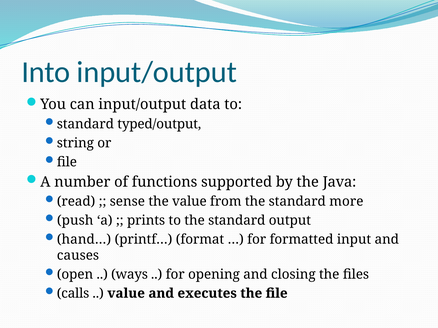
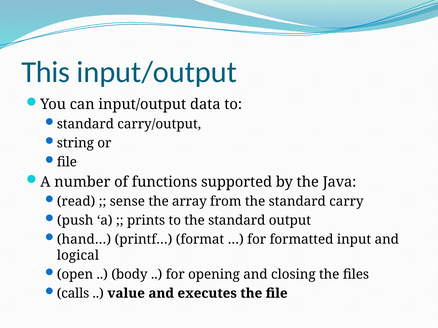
Into: Into -> This
typed/output: typed/output -> carry/output
the value: value -> array
more: more -> carry
causes: causes -> logical
ways: ways -> body
